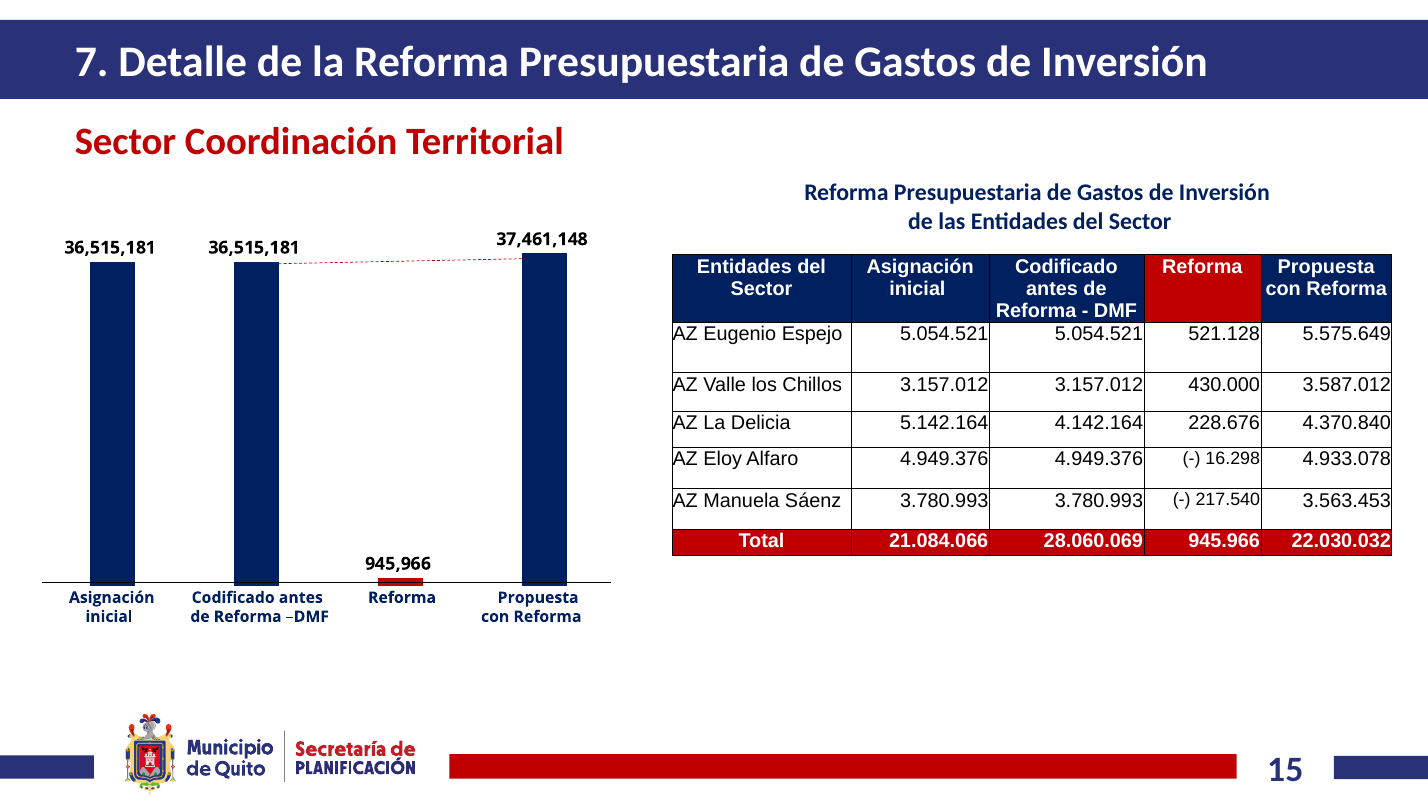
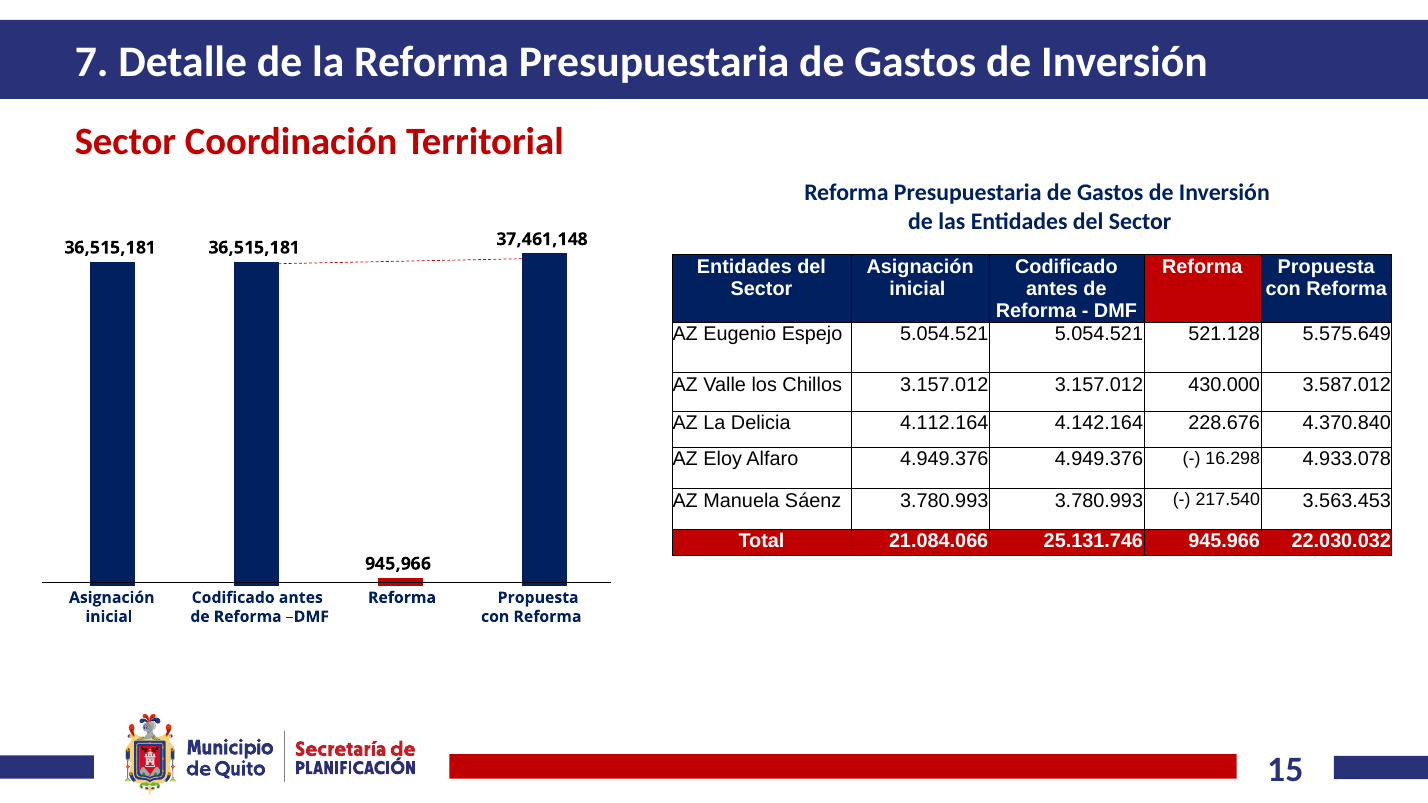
5.142.164: 5.142.164 -> 4.112.164
28.060.069: 28.060.069 -> 25.131.746
